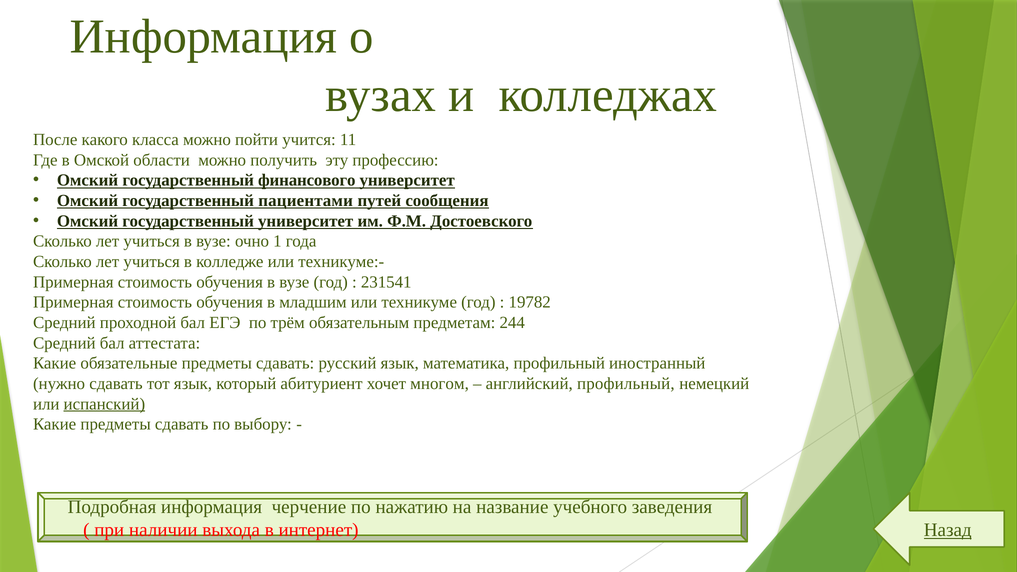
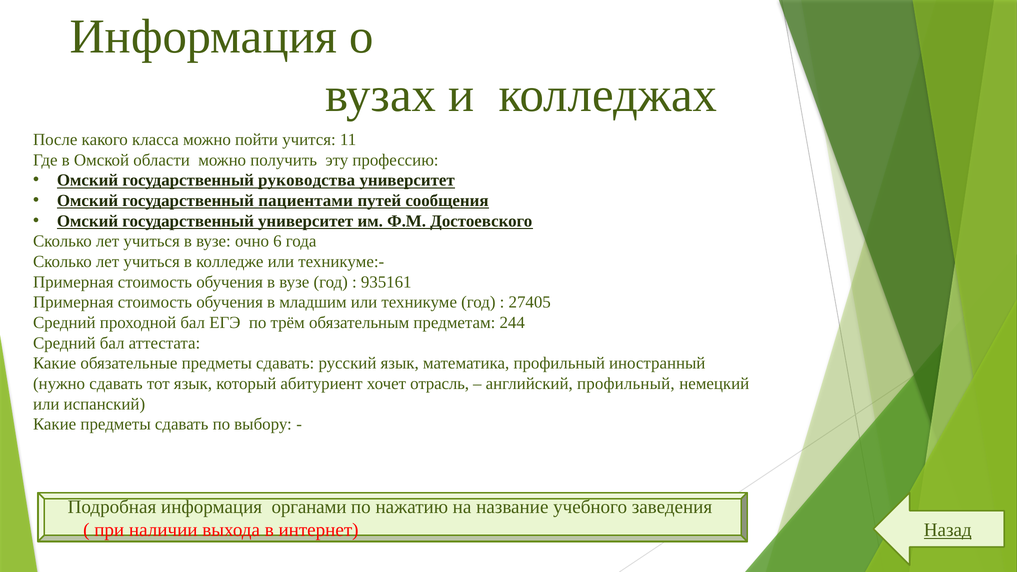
финансового: финансового -> руководства
1: 1 -> 6
231541: 231541 -> 935161
19782: 19782 -> 27405
многом: многом -> отрасль
испанский underline: present -> none
черчение: черчение -> органами
